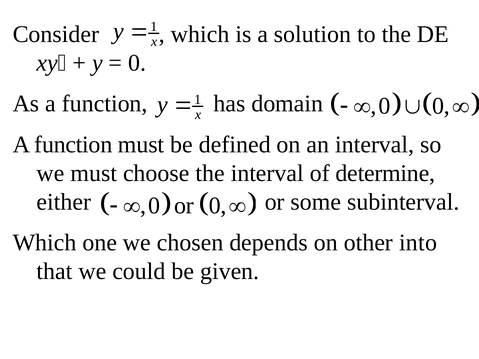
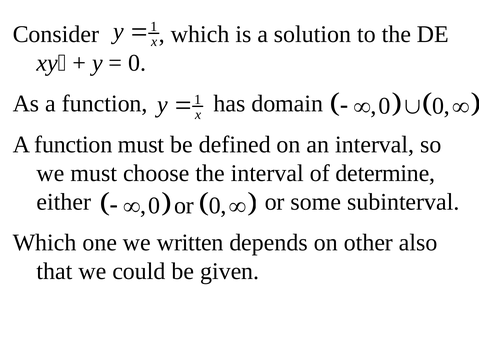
chosen: chosen -> written
into: into -> also
